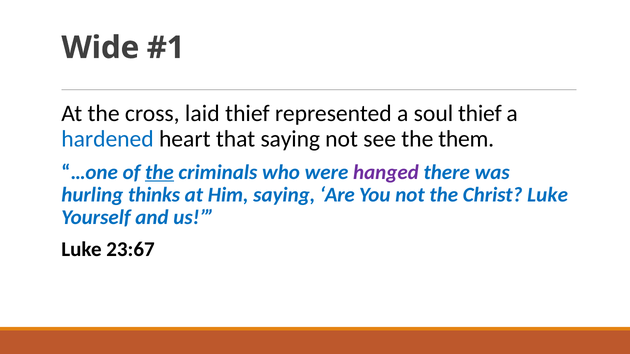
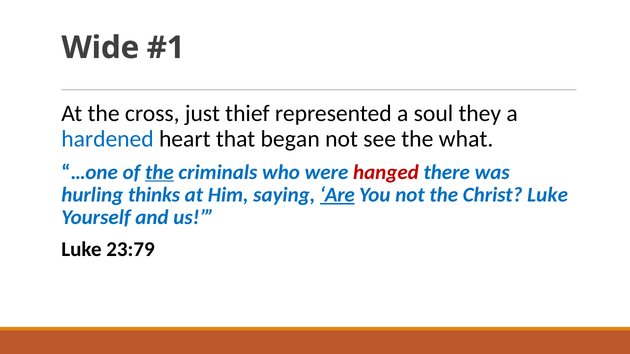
laid: laid -> just
soul thief: thief -> they
that saying: saying -> began
them: them -> what
hanged colour: purple -> red
Are underline: none -> present
23:67: 23:67 -> 23:79
